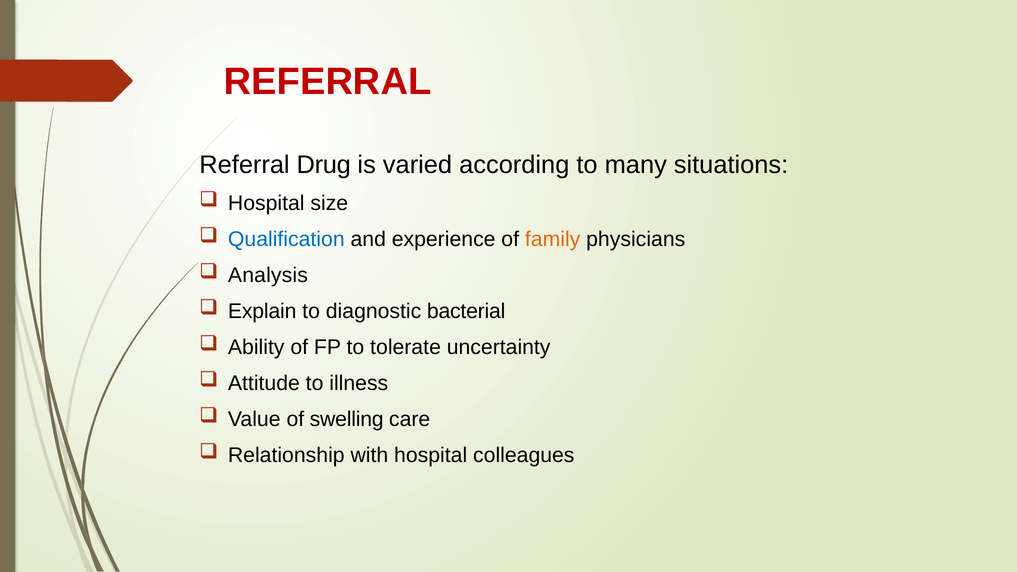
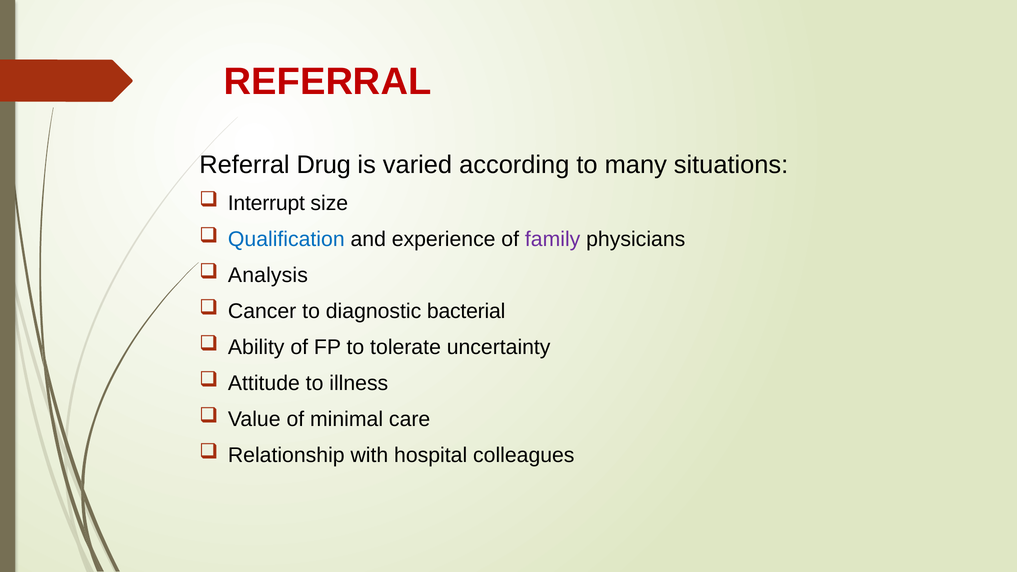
Hospital at (266, 203): Hospital -> Interrupt
family colour: orange -> purple
Explain: Explain -> Cancer
swelling: swelling -> minimal
